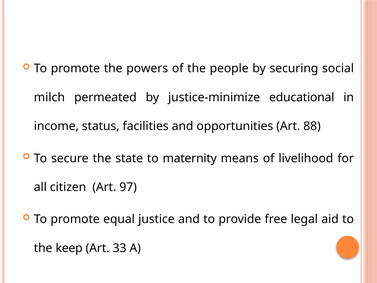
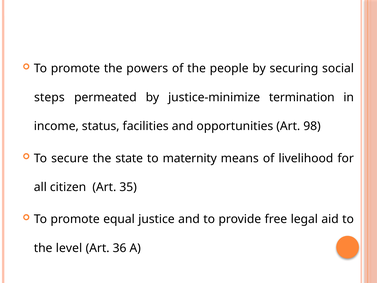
milch: milch -> steps
educational: educational -> termination
88: 88 -> 98
97: 97 -> 35
keep: keep -> level
33: 33 -> 36
